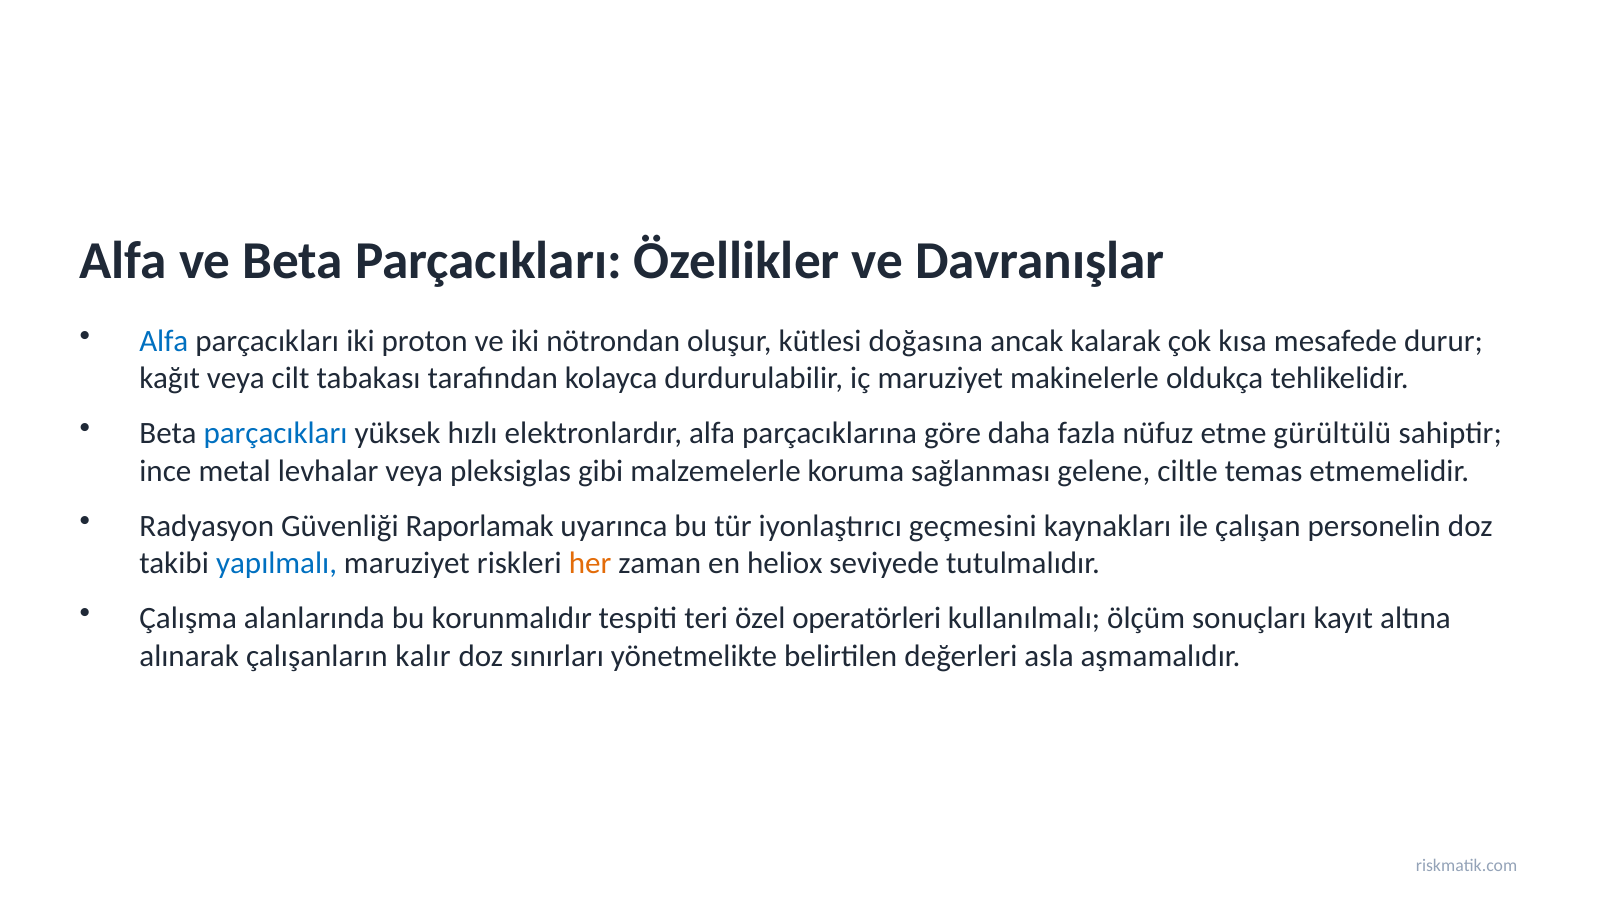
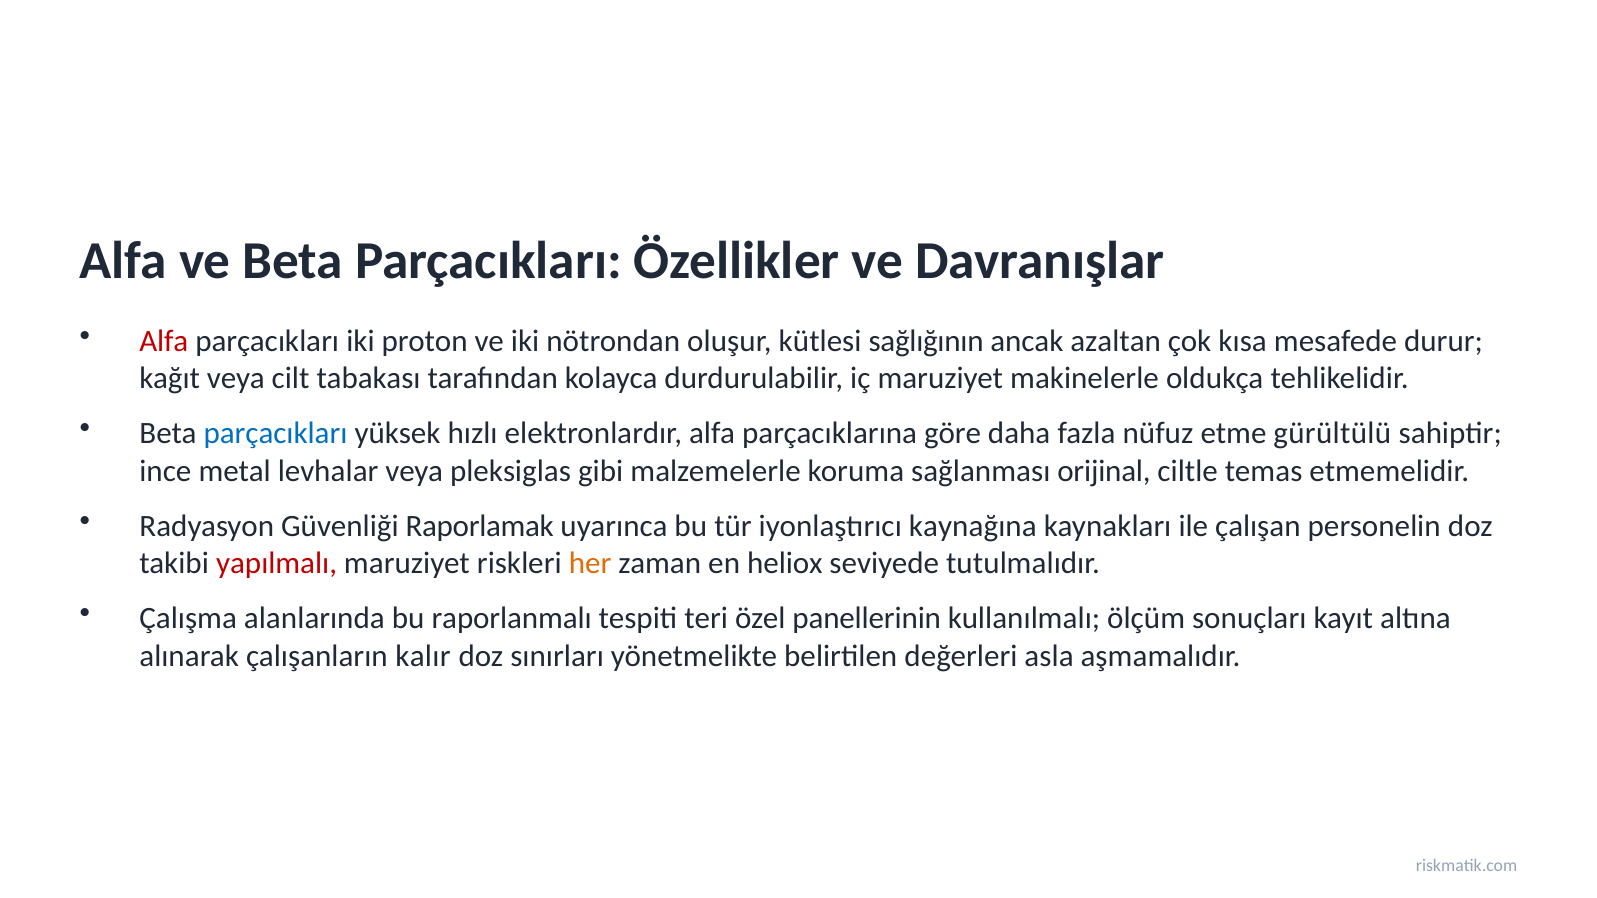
Alfa at (164, 341) colour: blue -> red
doğasına: doğasına -> sağlığının
kalarak: kalarak -> azaltan
gelene: gelene -> orijinal
geçmesini: geçmesini -> kaynağına
yapılmalı colour: blue -> red
korunmalıdır: korunmalıdır -> raporlanmalı
operatörleri: operatörleri -> panellerinin
